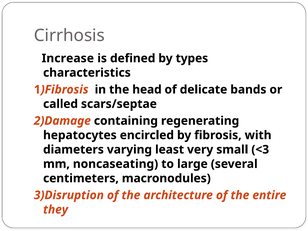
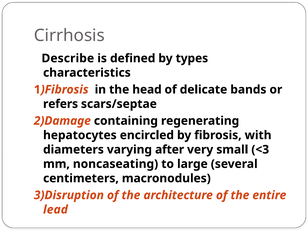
Increase: Increase -> Describe
called: called -> refers
least: least -> after
they: they -> lead
